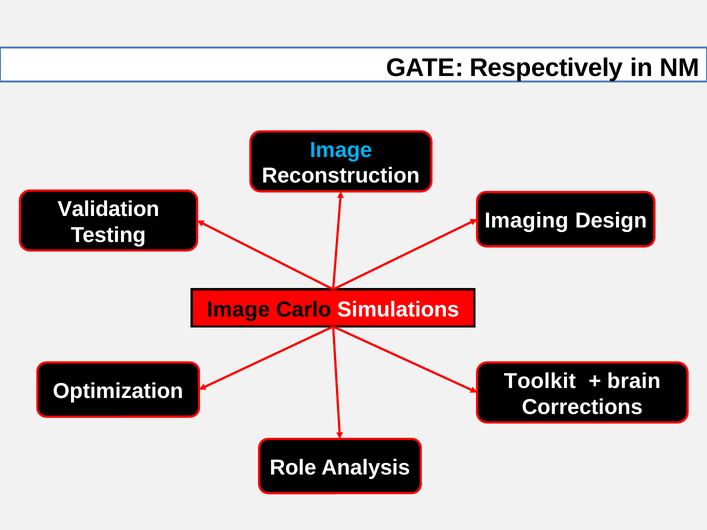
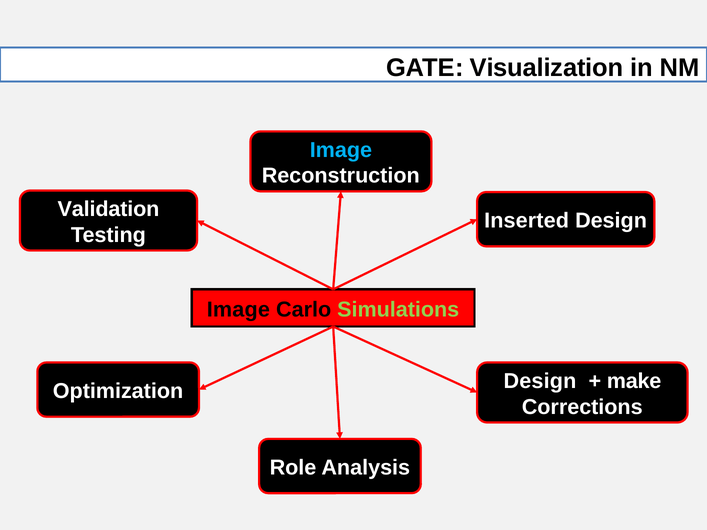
Respectively: Respectively -> Visualization
Imaging: Imaging -> Inserted
Simulations colour: white -> light green
Toolkit at (540, 381): Toolkit -> Design
brain: brain -> make
